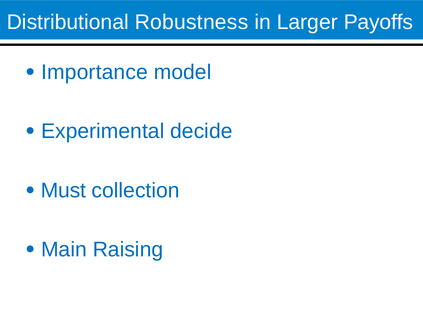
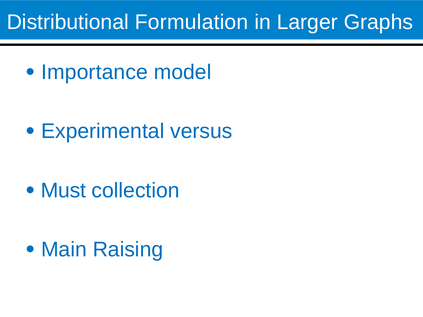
Robustness: Robustness -> Formulation
Payoffs: Payoffs -> Graphs
decide: decide -> versus
